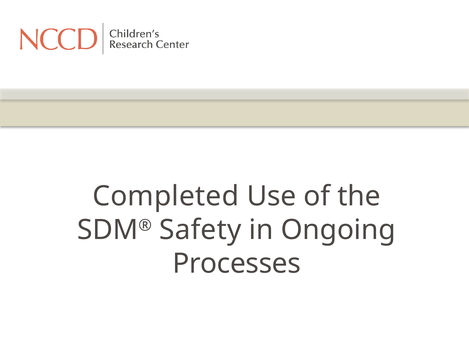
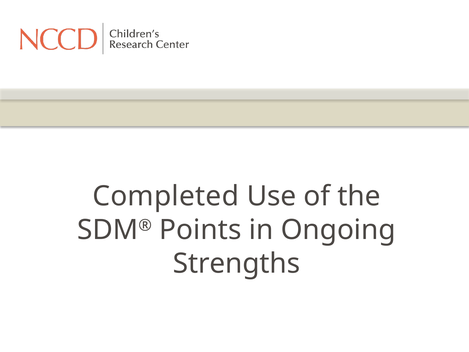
Safety: Safety -> Points
Processes: Processes -> Strengths
